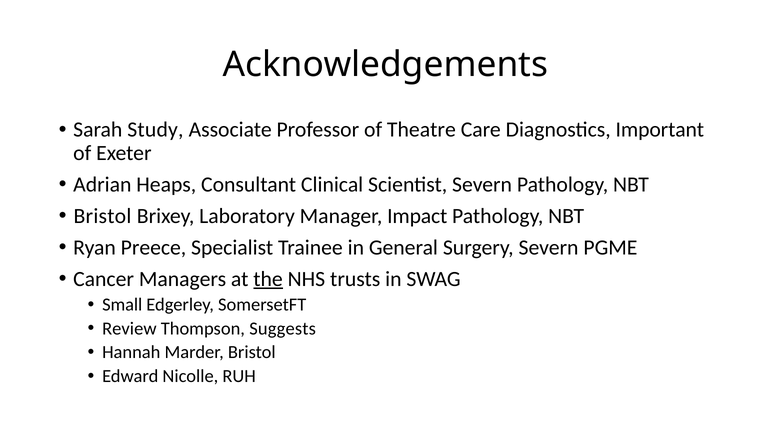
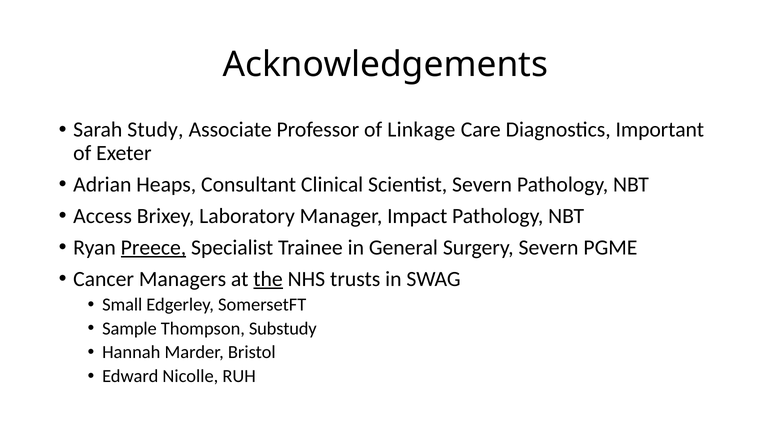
Theatre: Theatre -> Linkage
Bristol at (102, 216): Bristol -> Access
Preece underline: none -> present
Review: Review -> Sample
Suggests: Suggests -> Substudy
